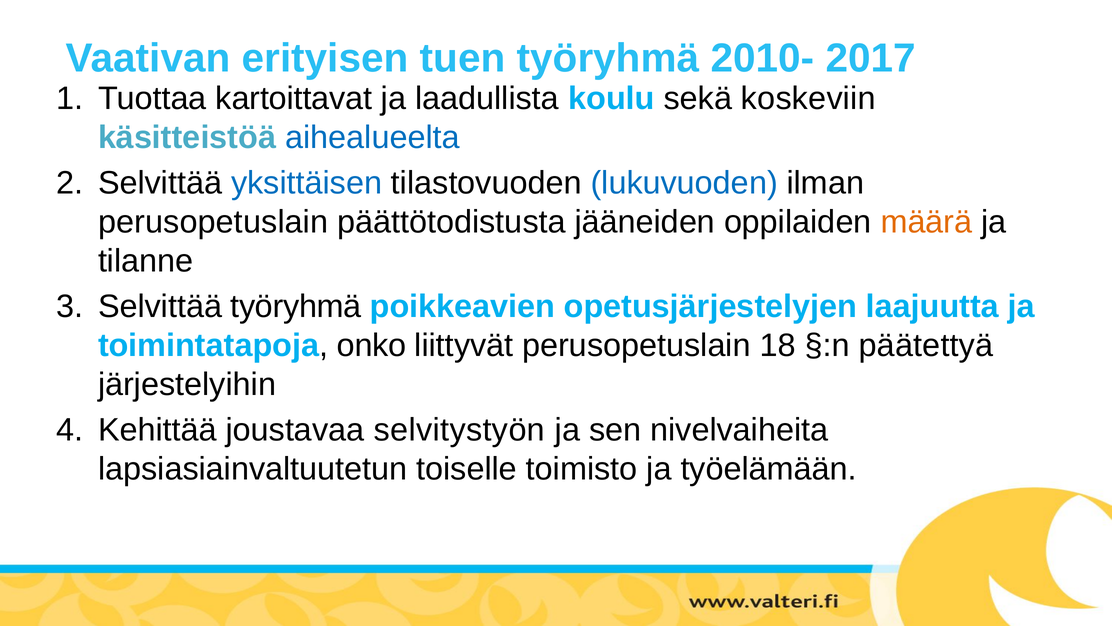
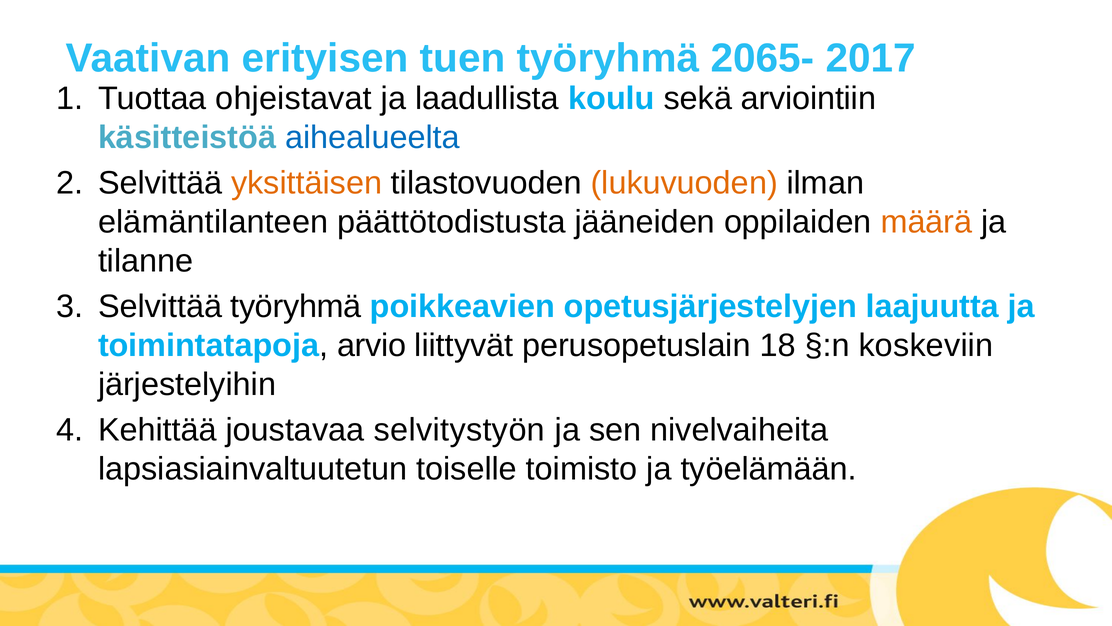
2010-: 2010- -> 2065-
kartoittavat: kartoittavat -> ohjeistavat
koskeviin: koskeviin -> arviointiin
yksittäisen colour: blue -> orange
lukuvuoden colour: blue -> orange
perusopetuslain at (213, 222): perusopetuslain -> elämäntilanteen
onko: onko -> arvio
päätettyä: päätettyä -> koskeviin
